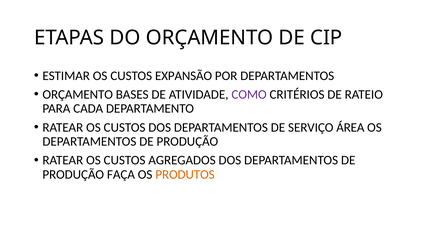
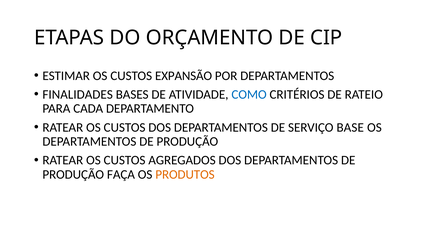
ORÇAMENTO at (78, 94): ORÇAMENTO -> FINALIDADES
COMO colour: purple -> blue
ÁREA: ÁREA -> BASE
